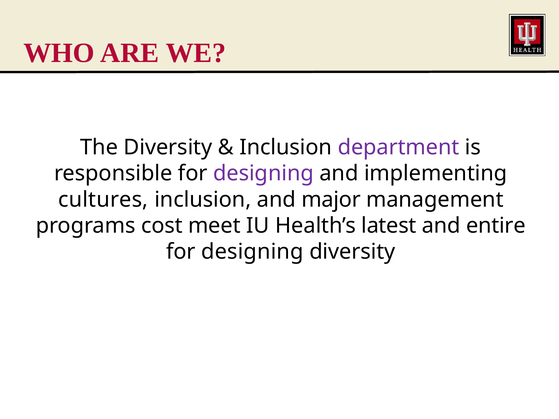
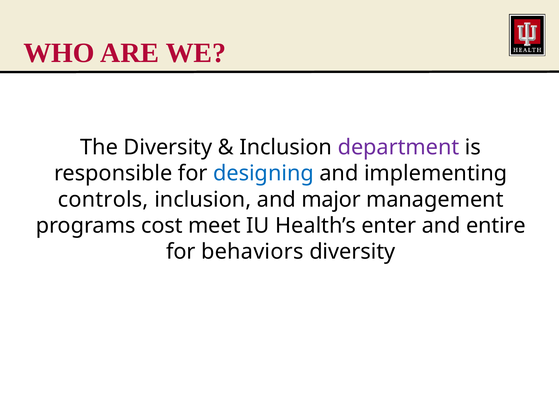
designing at (263, 174) colour: purple -> blue
cultures: cultures -> controls
latest: latest -> enter
designing at (252, 252): designing -> behaviors
